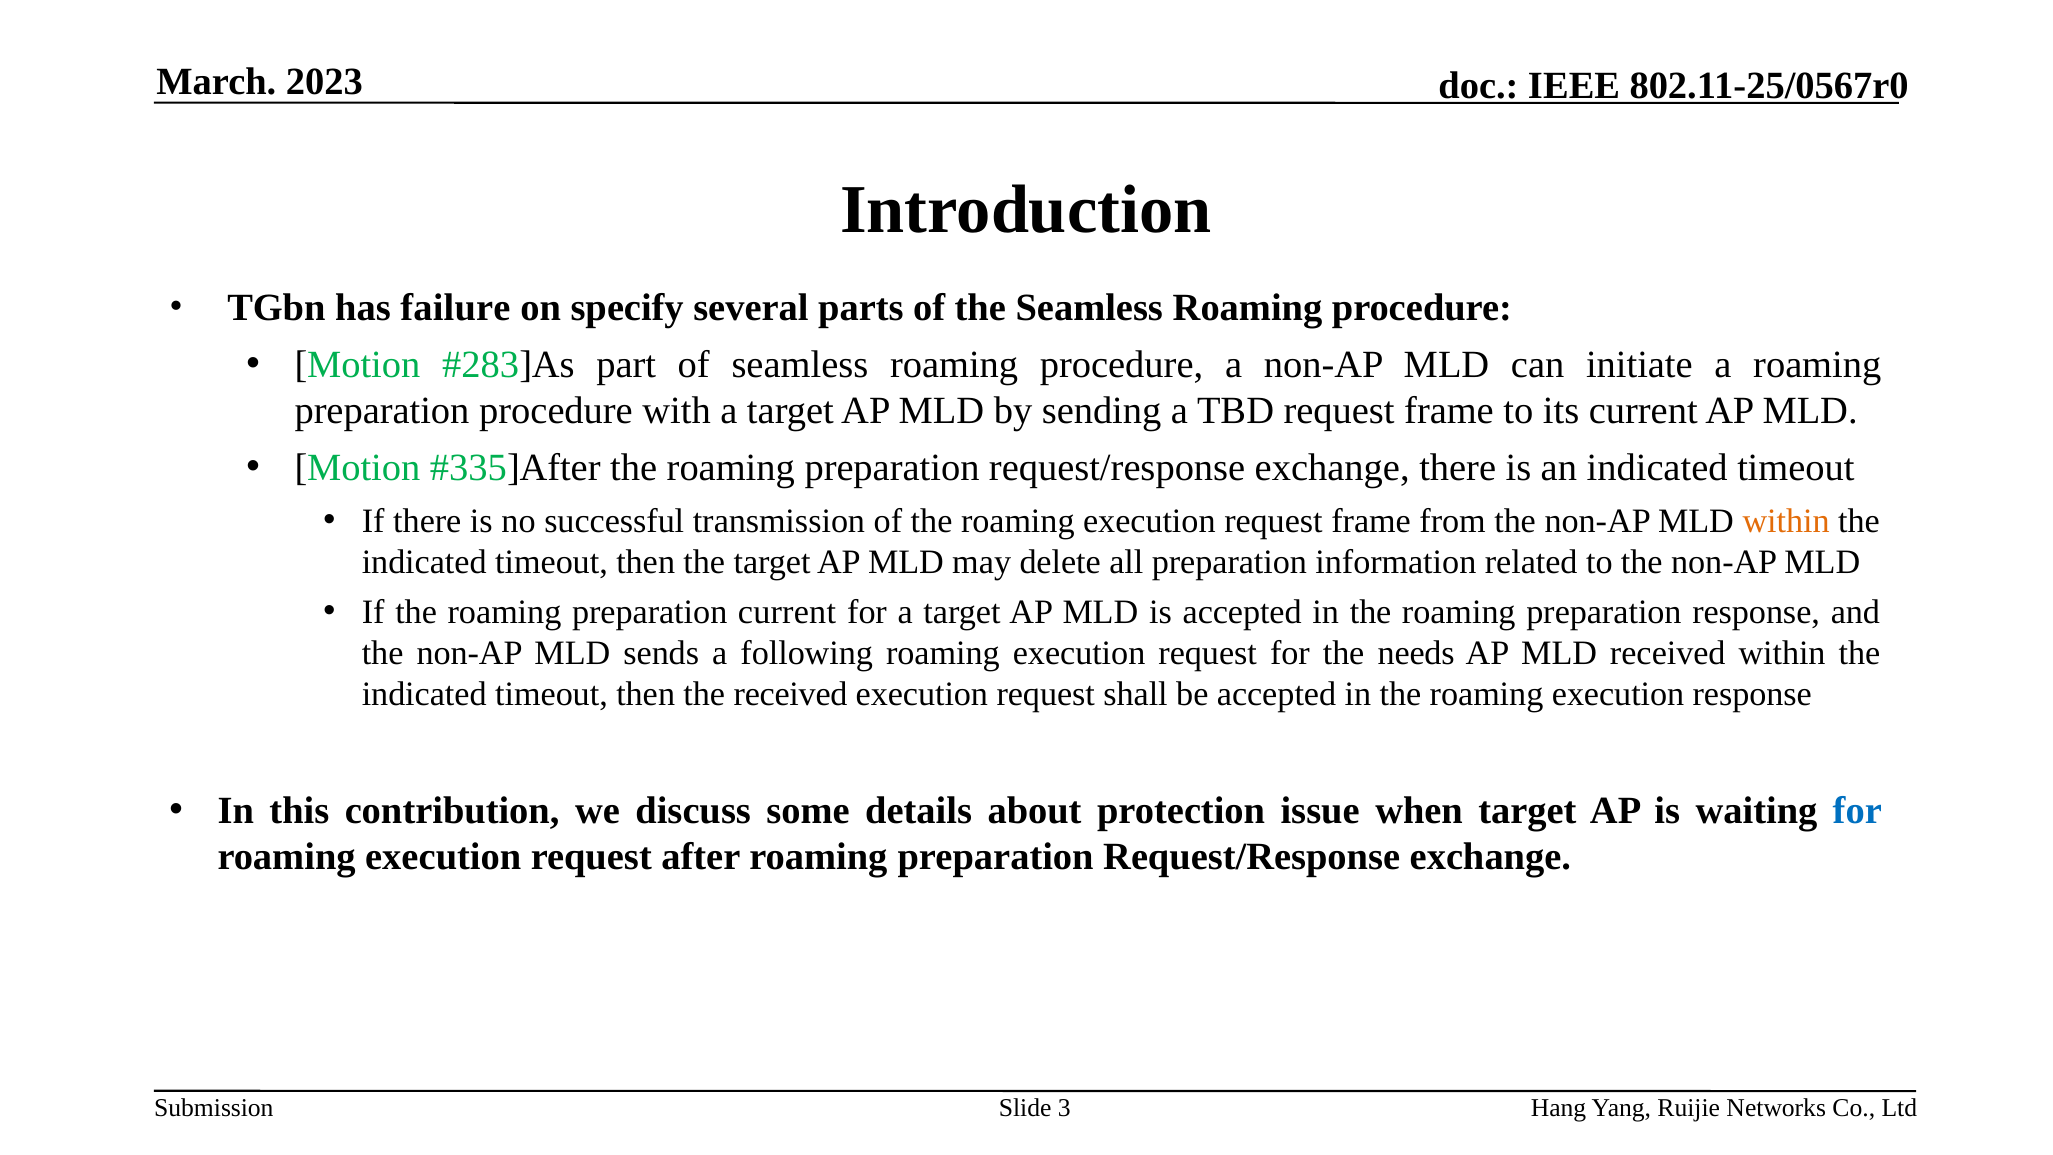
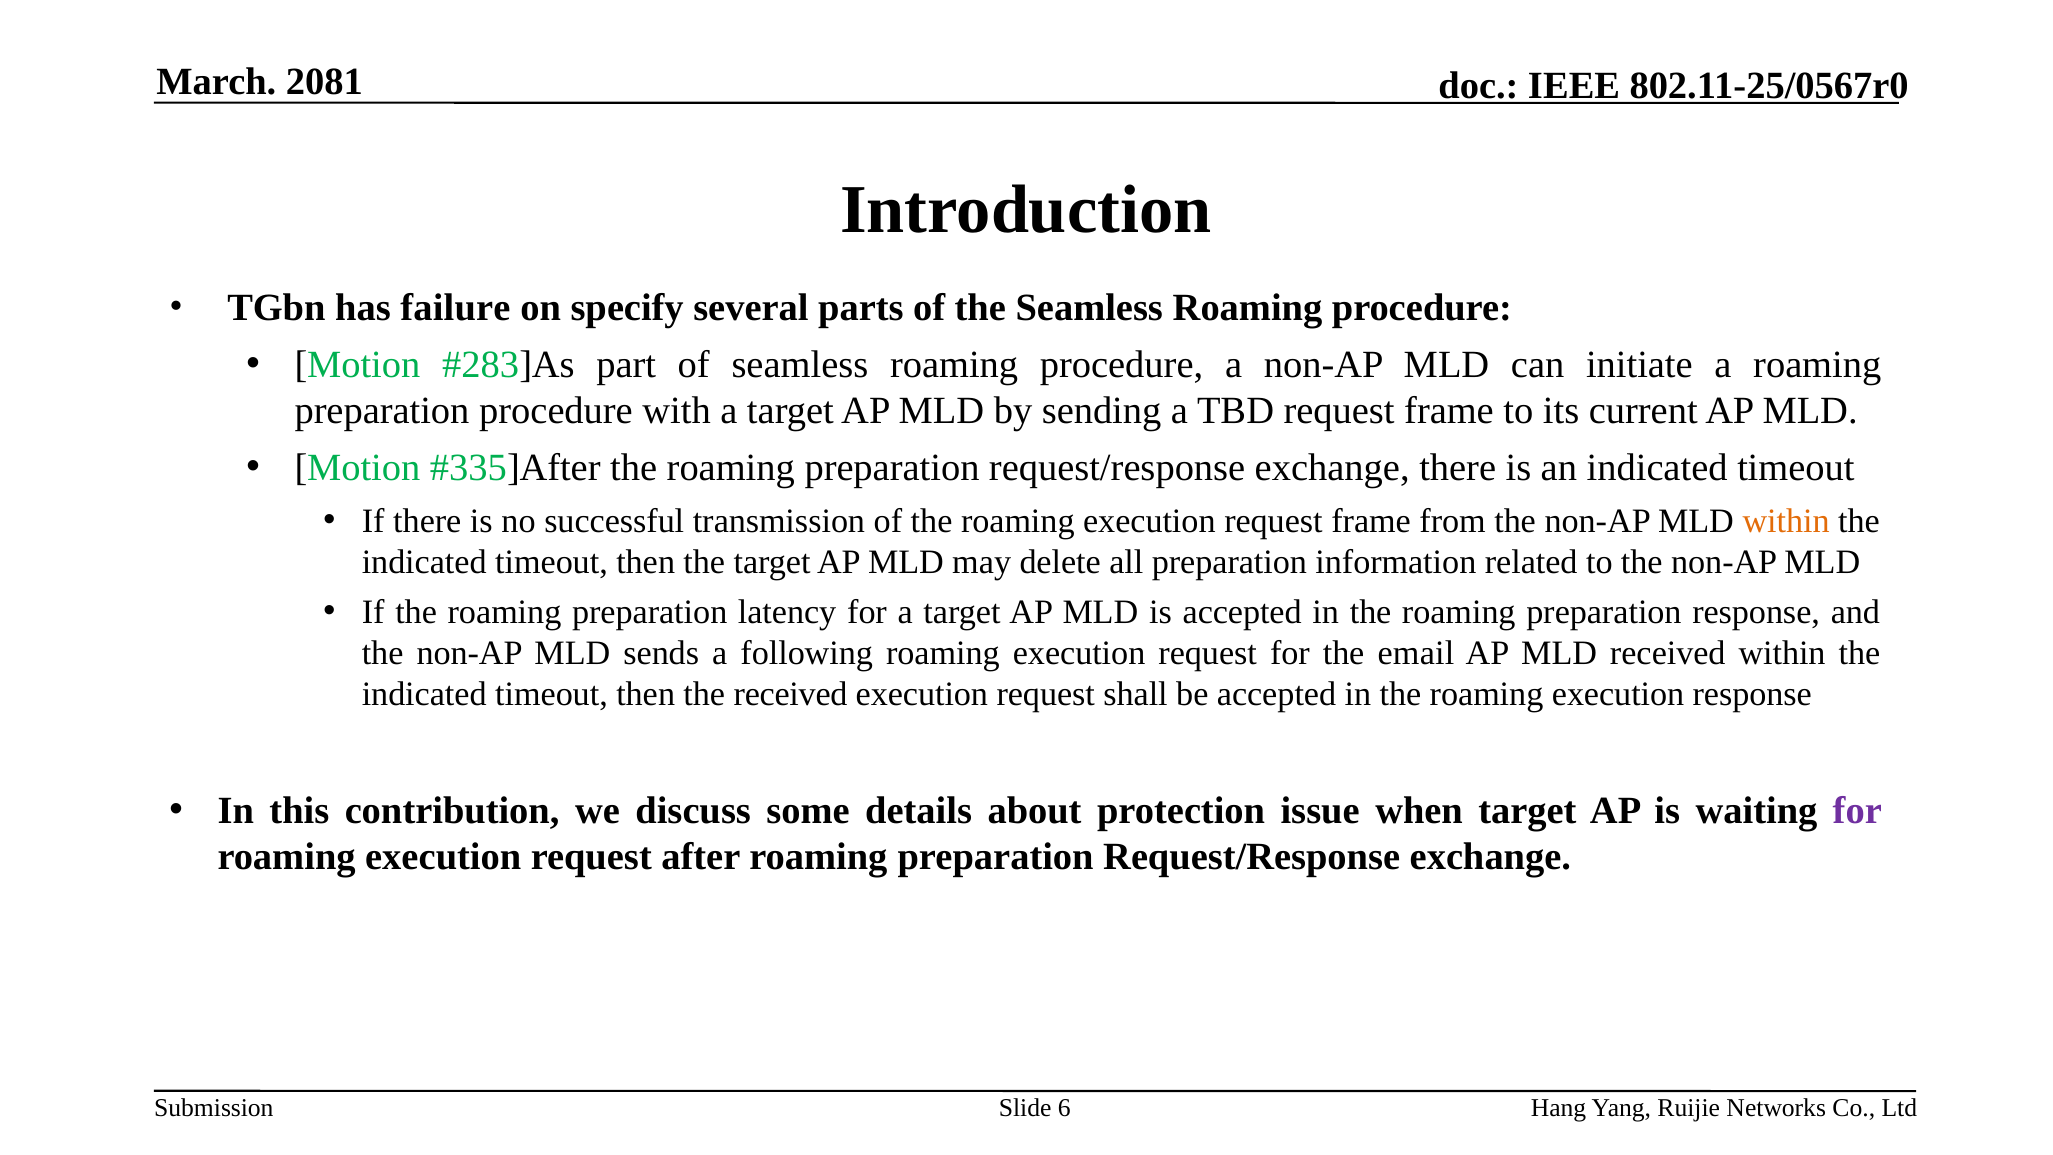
2023: 2023 -> 2081
preparation current: current -> latency
needs: needs -> email
for at (1857, 810) colour: blue -> purple
3: 3 -> 6
